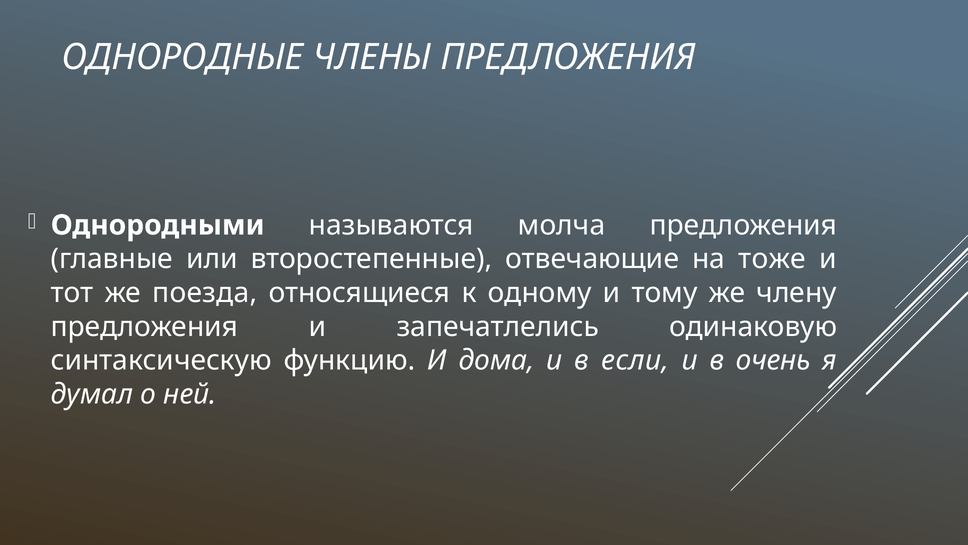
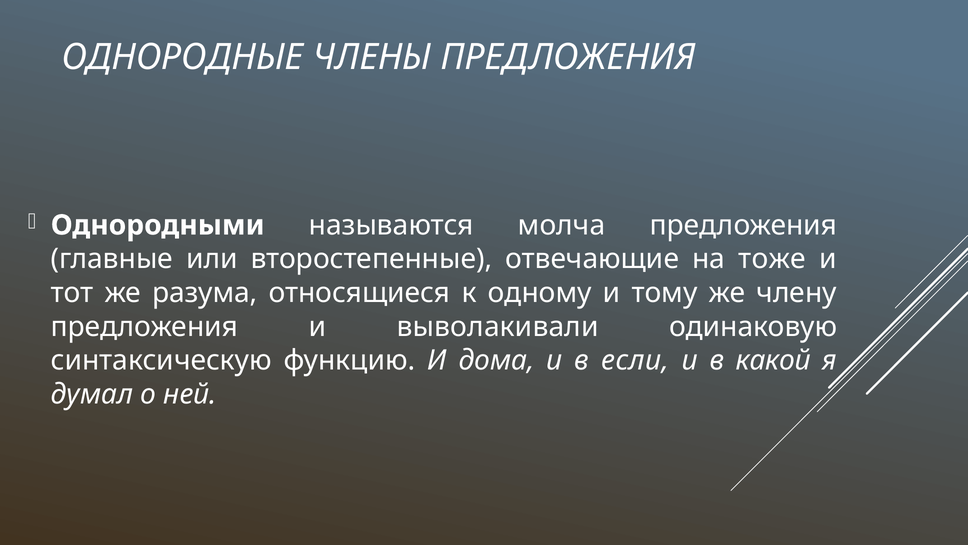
поезда: поезда -> разума
запечатлелись: запечатлелись -> выволакивали
очень: очень -> какой
